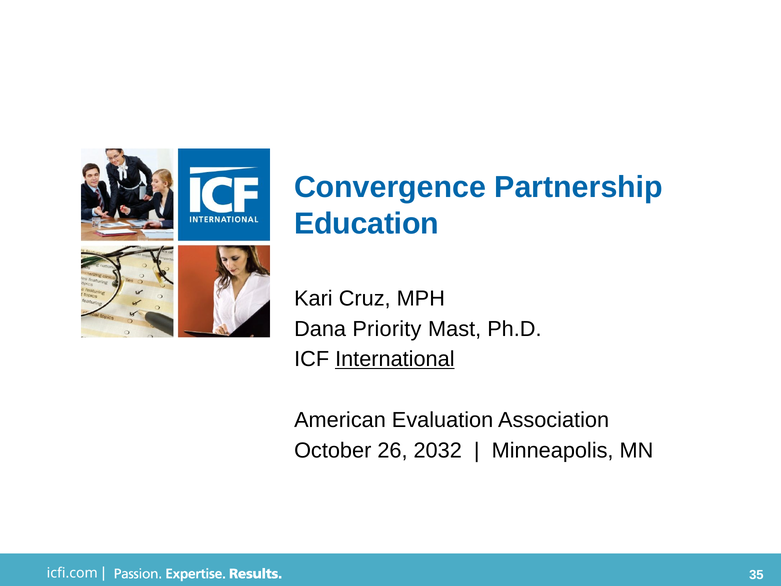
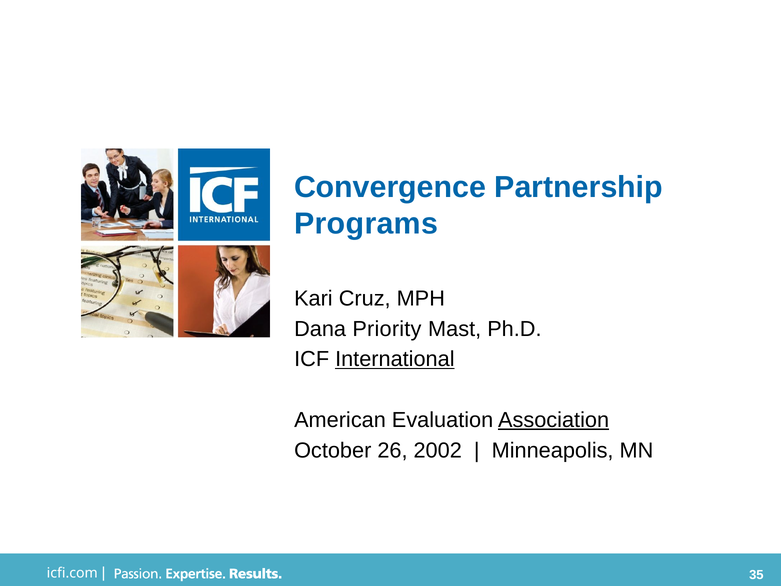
Education: Education -> Programs
Association underline: none -> present
2032: 2032 -> 2002
